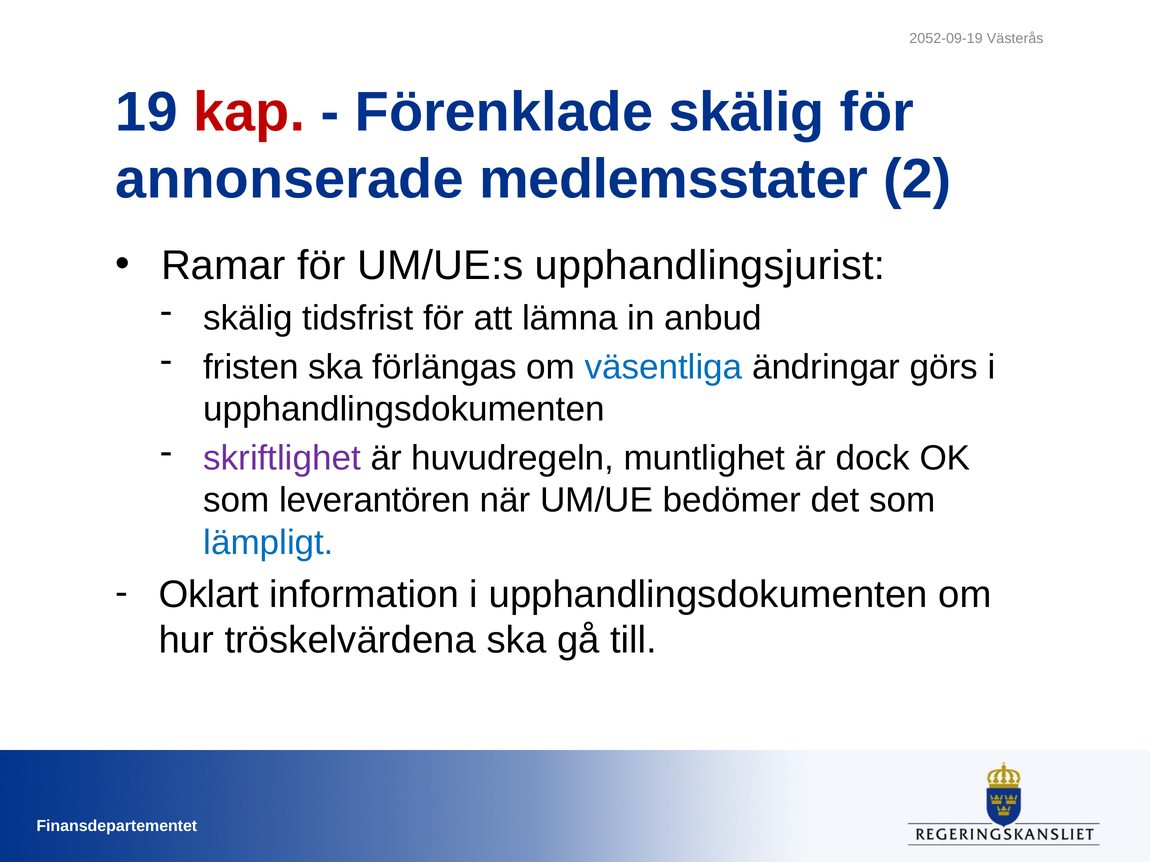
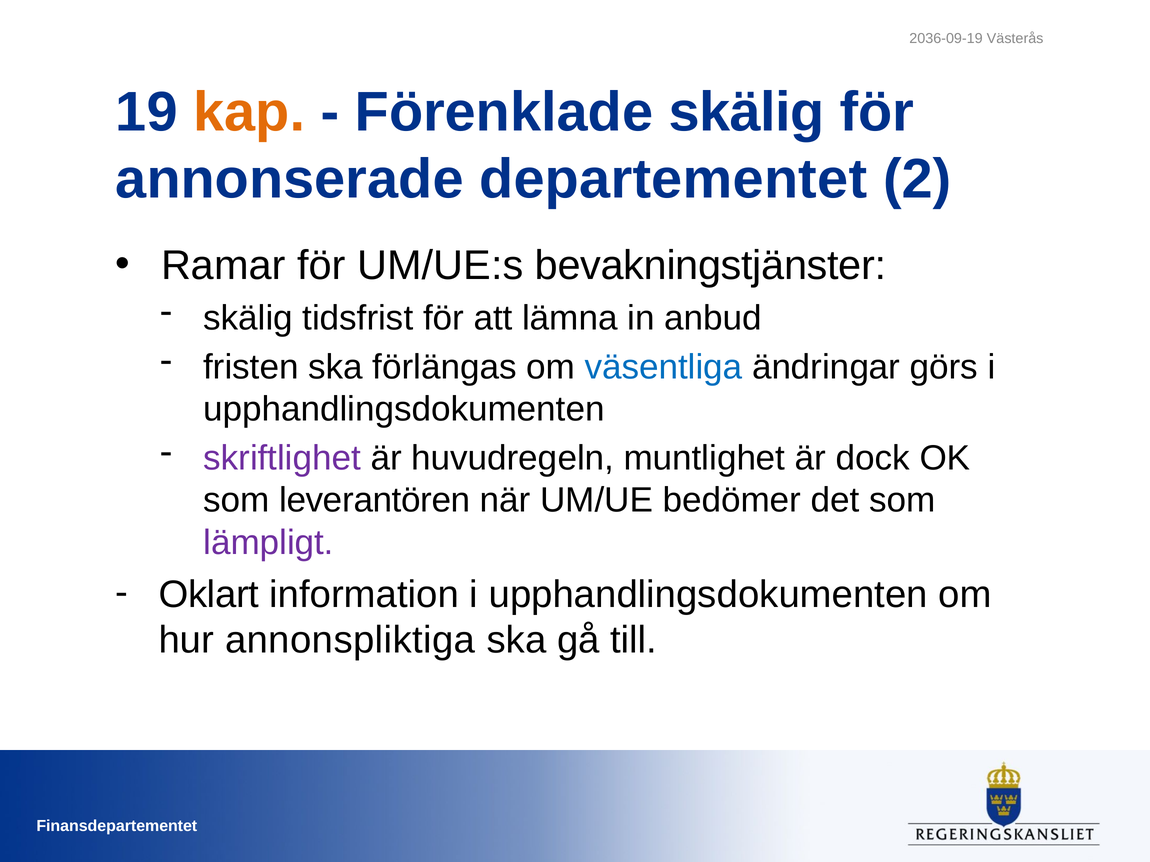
2052-09-19: 2052-09-19 -> 2036-09-19
kap colour: red -> orange
medlemsstater: medlemsstater -> departementet
upphandlingsjurist: upphandlingsjurist -> bevakningstjänster
lämpligt colour: blue -> purple
tröskelvärdena: tröskelvärdena -> annonspliktiga
